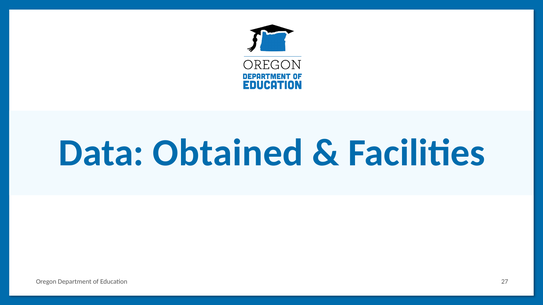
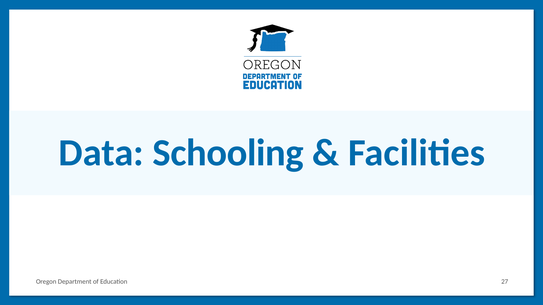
Obtained: Obtained -> Schooling
